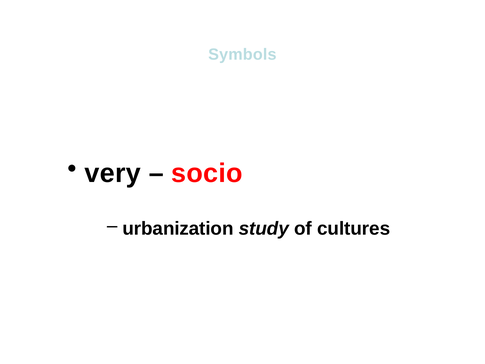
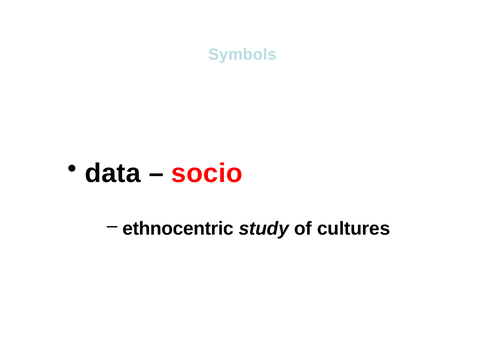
very: very -> data
urbanization: urbanization -> ethnocentric
